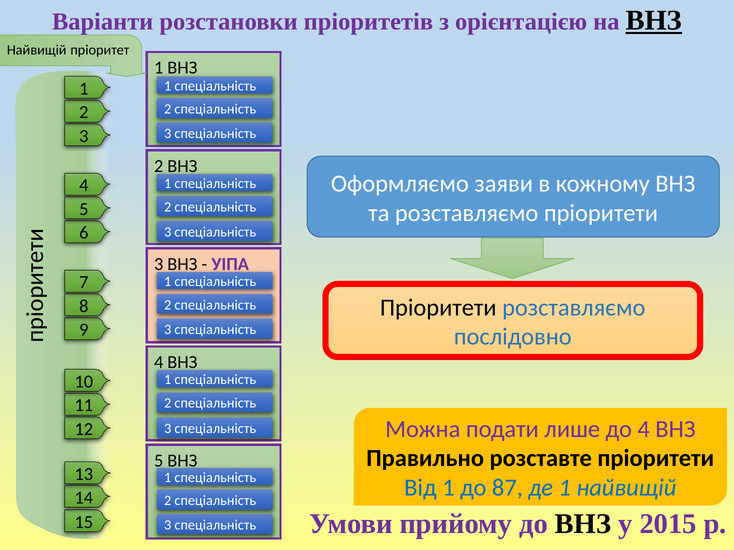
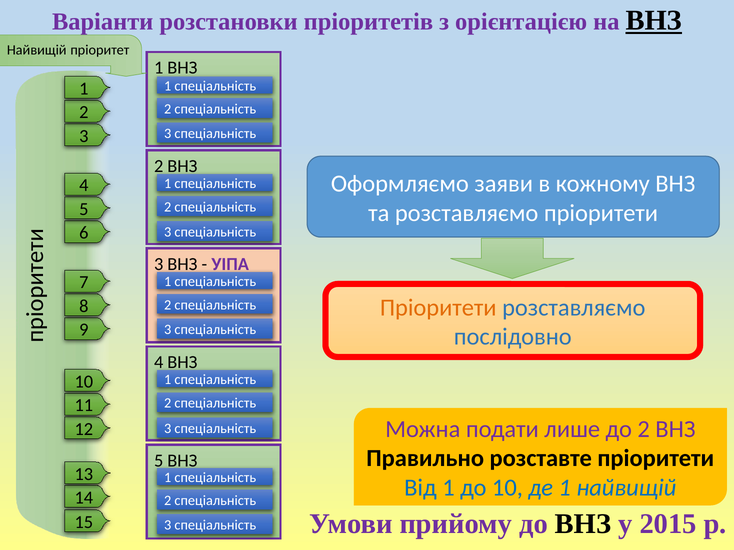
Пріоритети at (438, 308) colour: black -> orange
до 4: 4 -> 2
до 87: 87 -> 10
